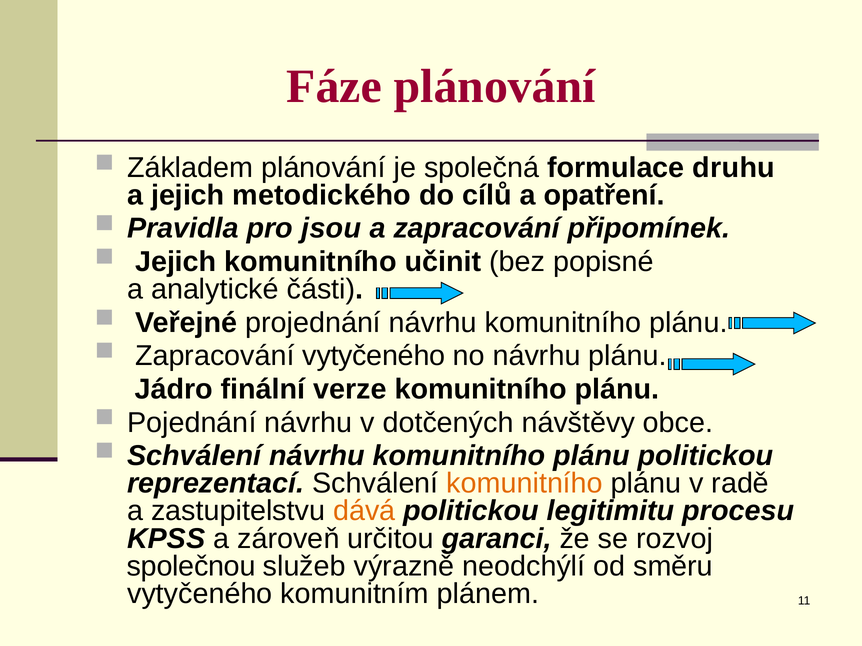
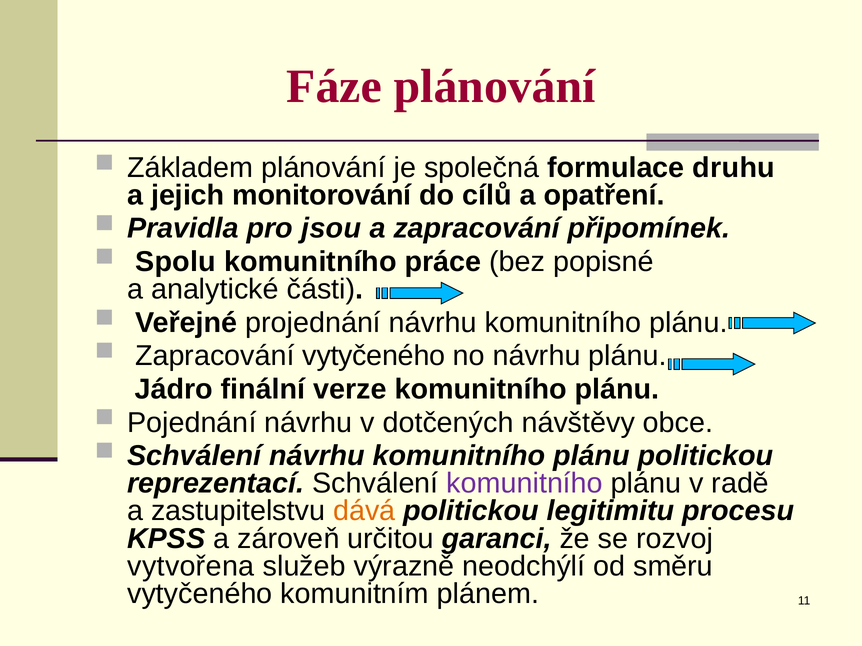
metodického: metodického -> monitorování
Jejich at (176, 262): Jejich -> Spolu
učinit: učinit -> práce
komunitního at (525, 484) colour: orange -> purple
společnou: společnou -> vytvořena
